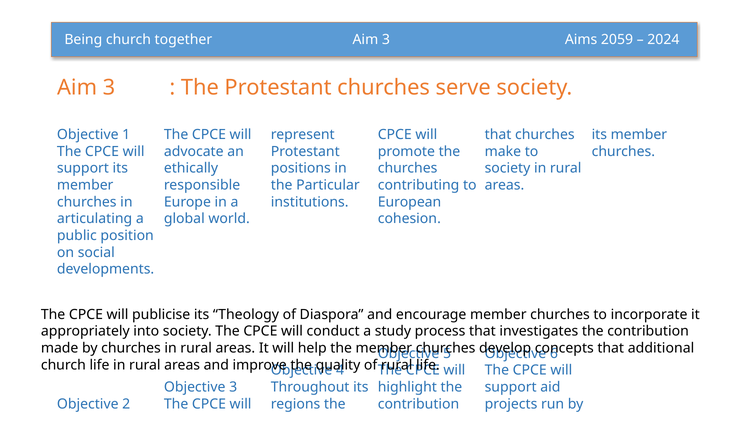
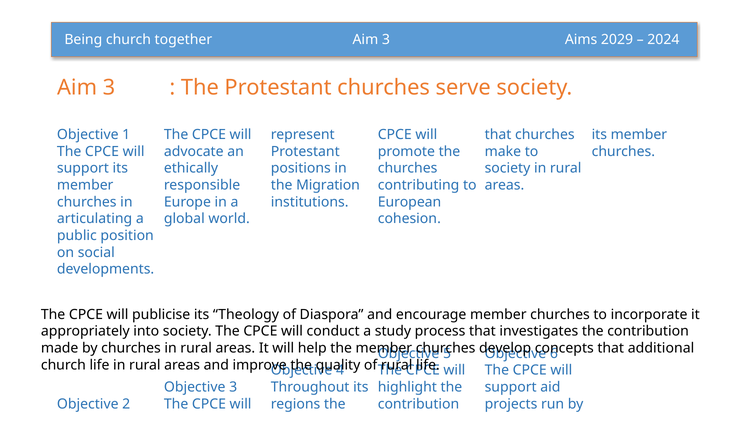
2059: 2059 -> 2029
Particular: Particular -> Migration
